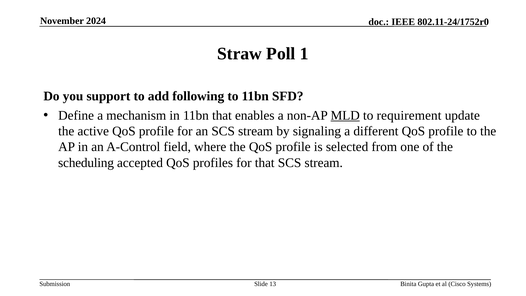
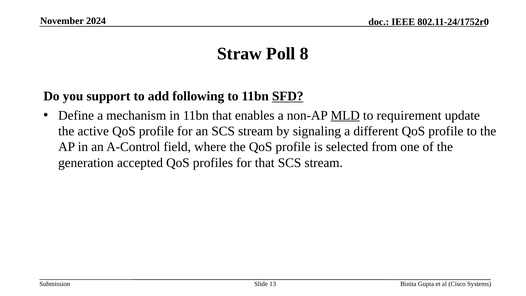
1: 1 -> 8
SFD underline: none -> present
scheduling: scheduling -> generation
